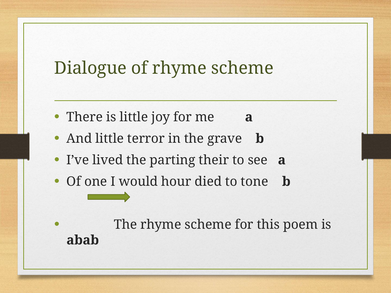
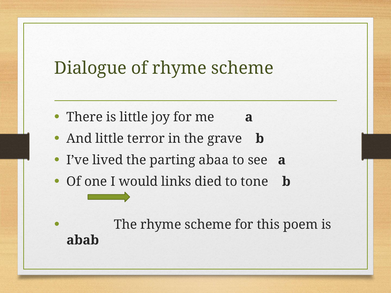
their: their -> abaa
hour: hour -> links
